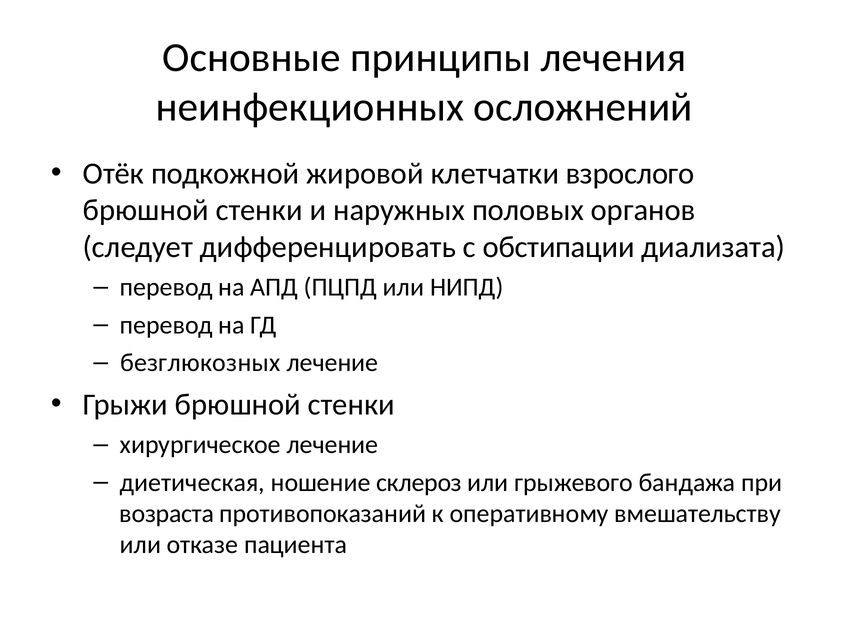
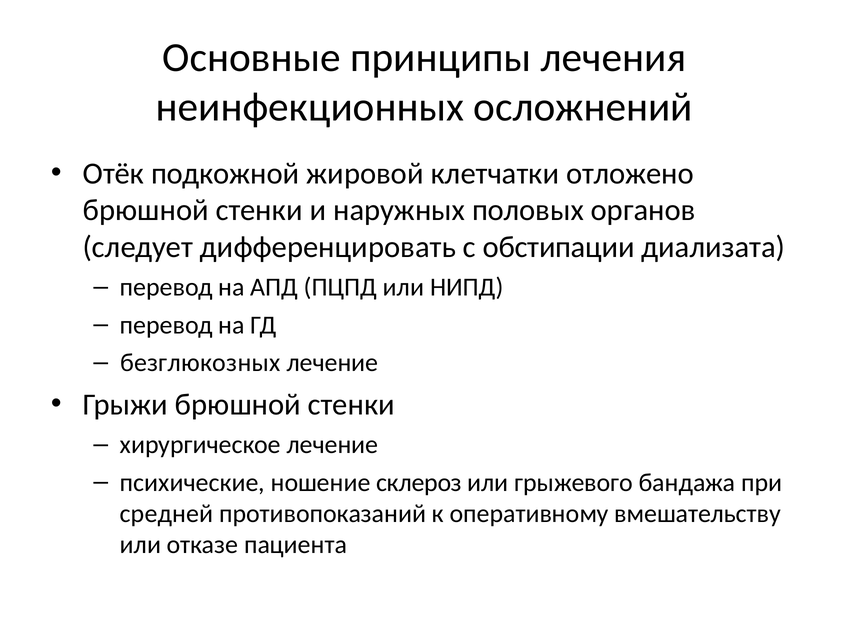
взрослого: взрослого -> отложено
диетическая: диетическая -> психические
возраста: возраста -> средней
